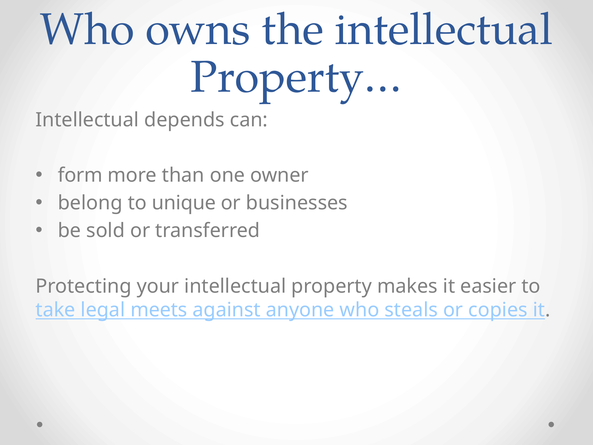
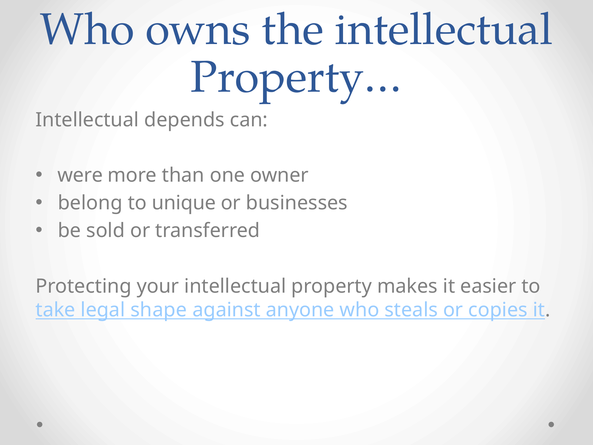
form: form -> were
meets: meets -> shape
